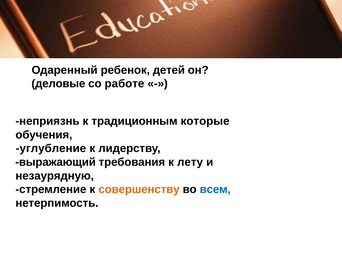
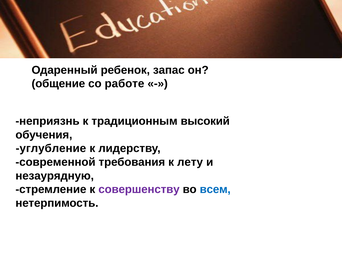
детей: детей -> запас
деловые: деловые -> общение
которые: которые -> высокий
выражающий: выражающий -> современной
совершенству colour: orange -> purple
